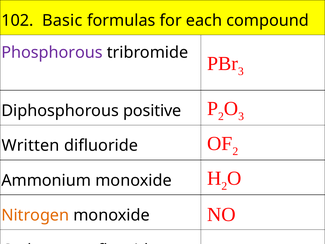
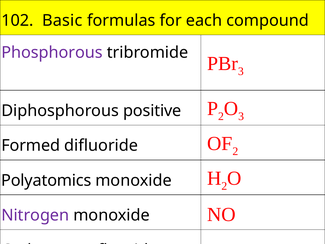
Written: Written -> Formed
Ammonium: Ammonium -> Polyatomics
Nitrogen colour: orange -> purple
